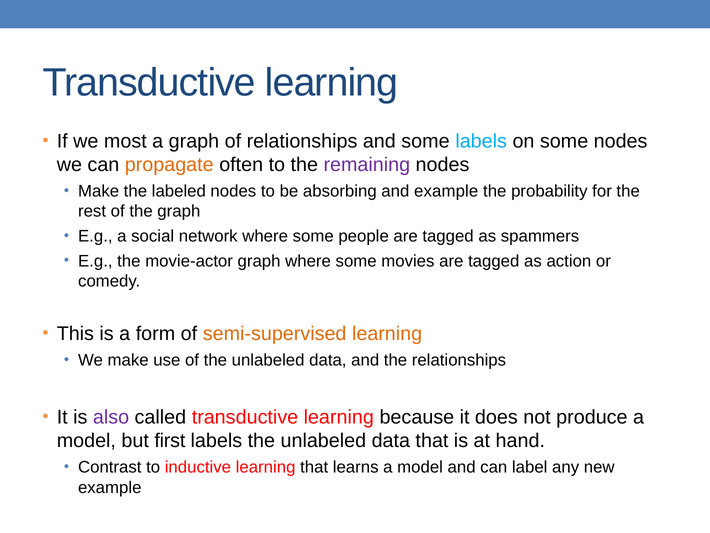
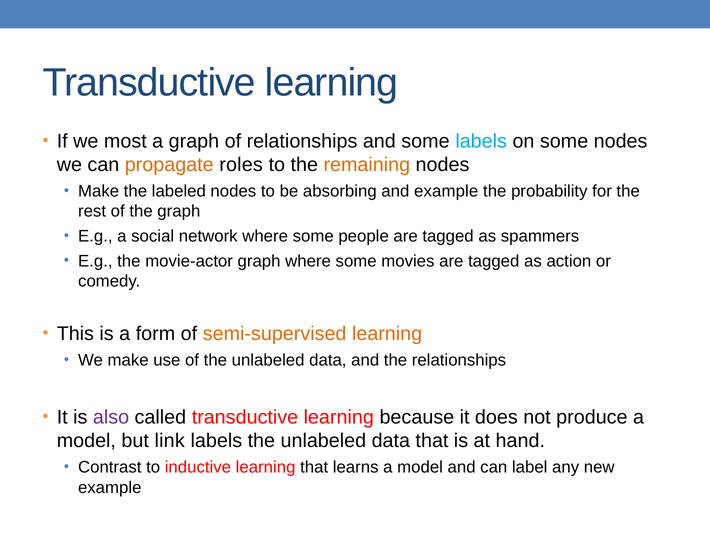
often: often -> roles
remaining colour: purple -> orange
first: first -> link
